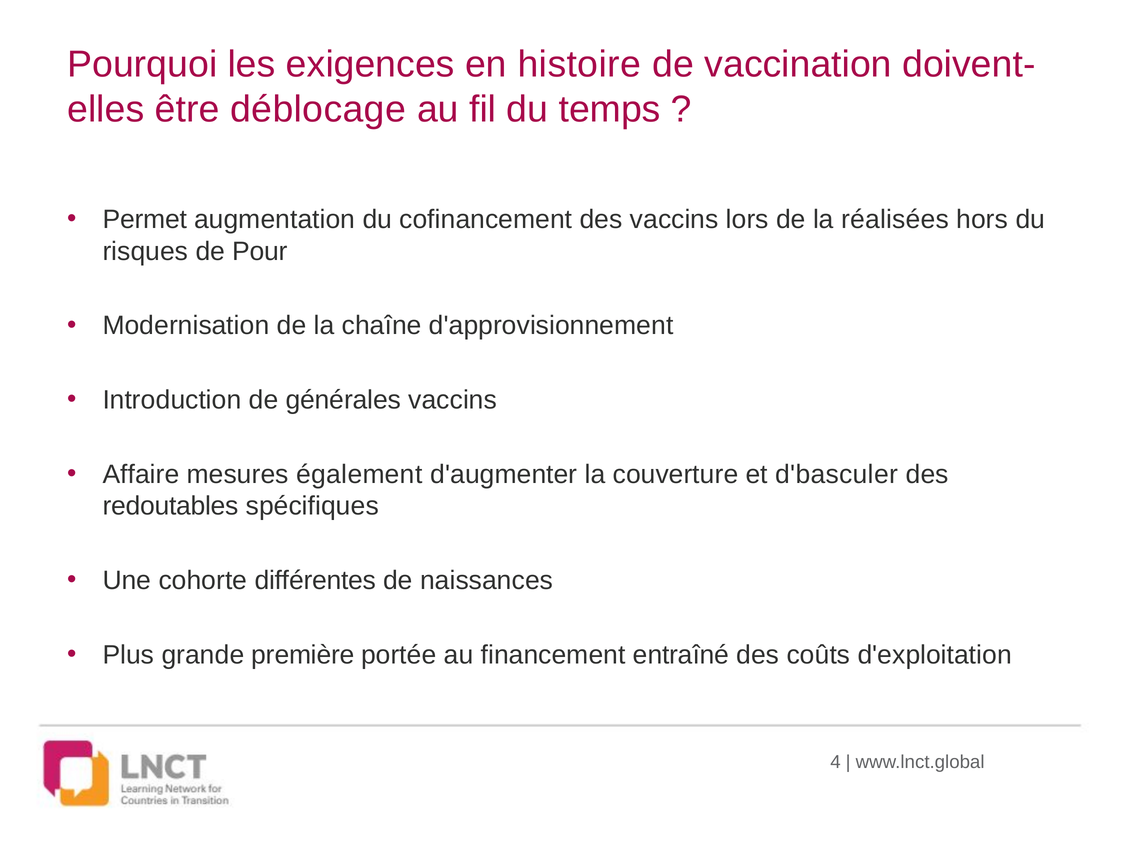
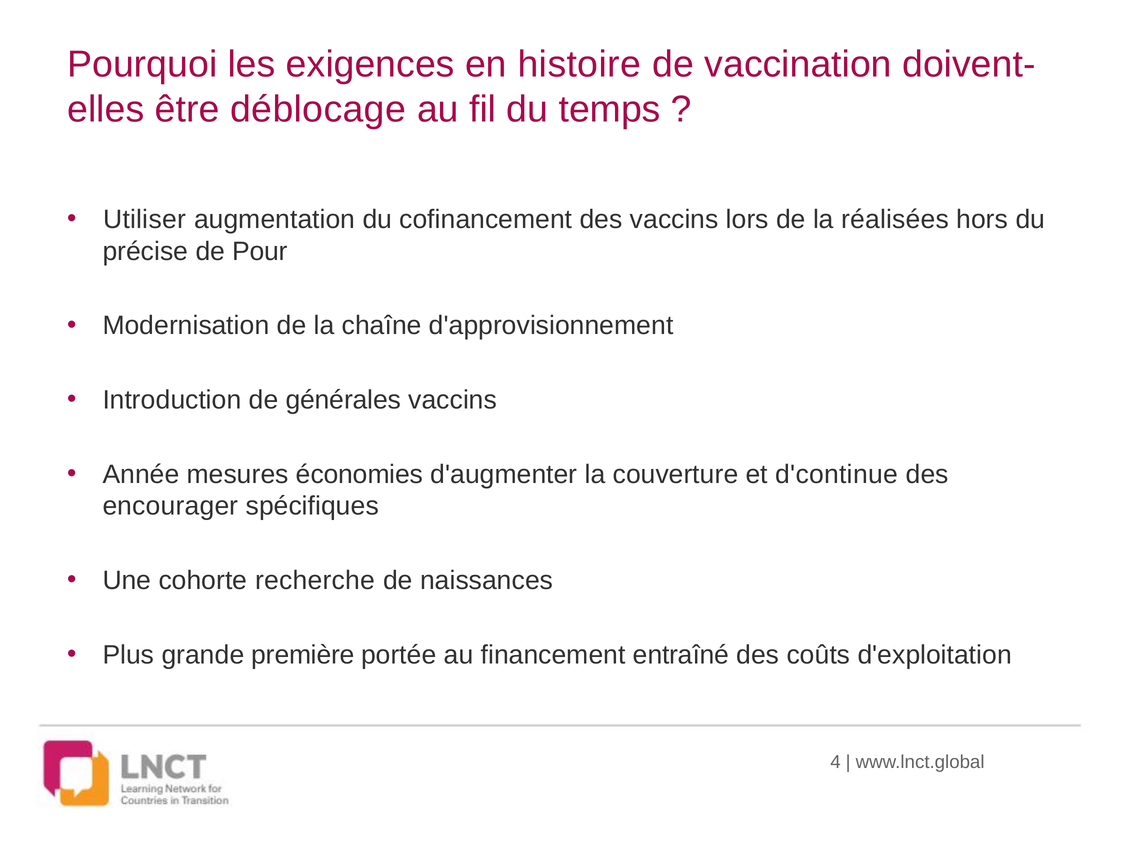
Permet: Permet -> Utiliser
risques: risques -> précise
Affaire: Affaire -> Année
également: également -> économies
d'basculer: d'basculer -> d'continue
redoutables: redoutables -> encourager
différentes: différentes -> recherche
